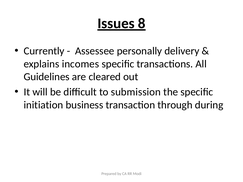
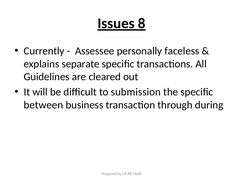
delivery: delivery -> faceless
incomes: incomes -> separate
initiation: initiation -> between
